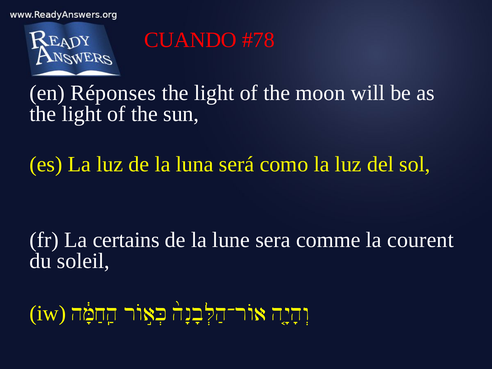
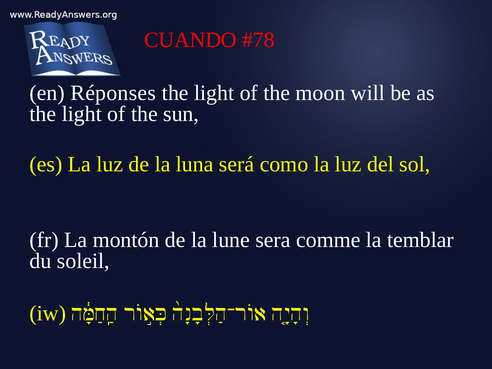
certains: certains -> montón
courent: courent -> temblar
